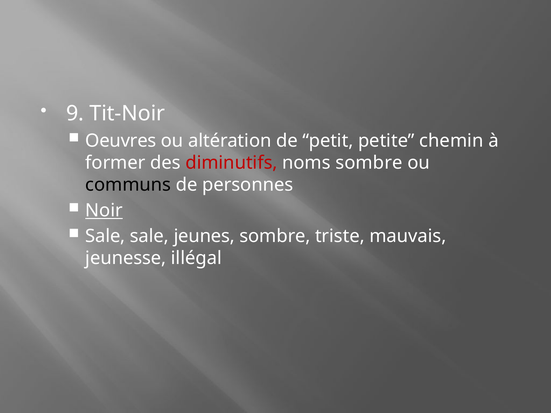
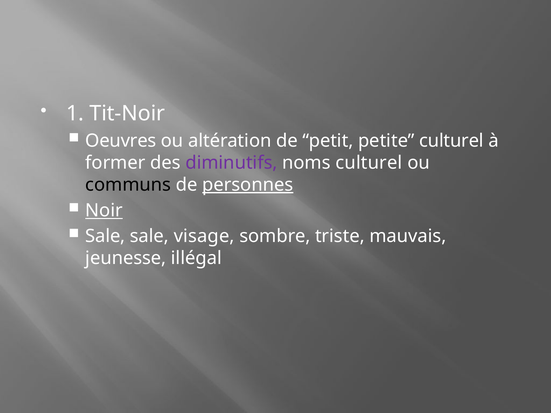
9: 9 -> 1
petite chemin: chemin -> culturel
diminutifs colour: red -> purple
noms sombre: sombre -> culturel
personnes underline: none -> present
jeunes: jeunes -> visage
